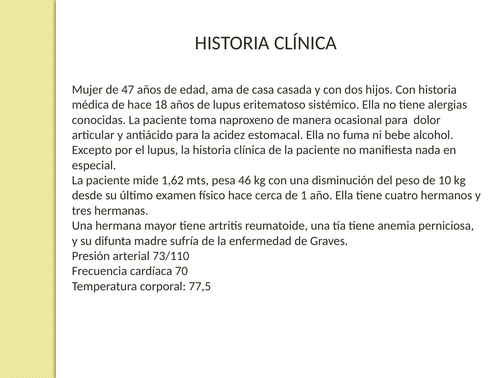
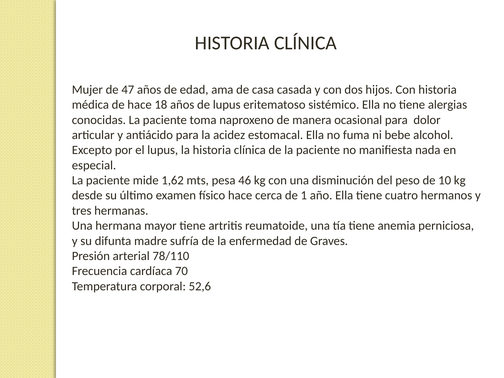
73/110: 73/110 -> 78/110
77,5: 77,5 -> 52,6
